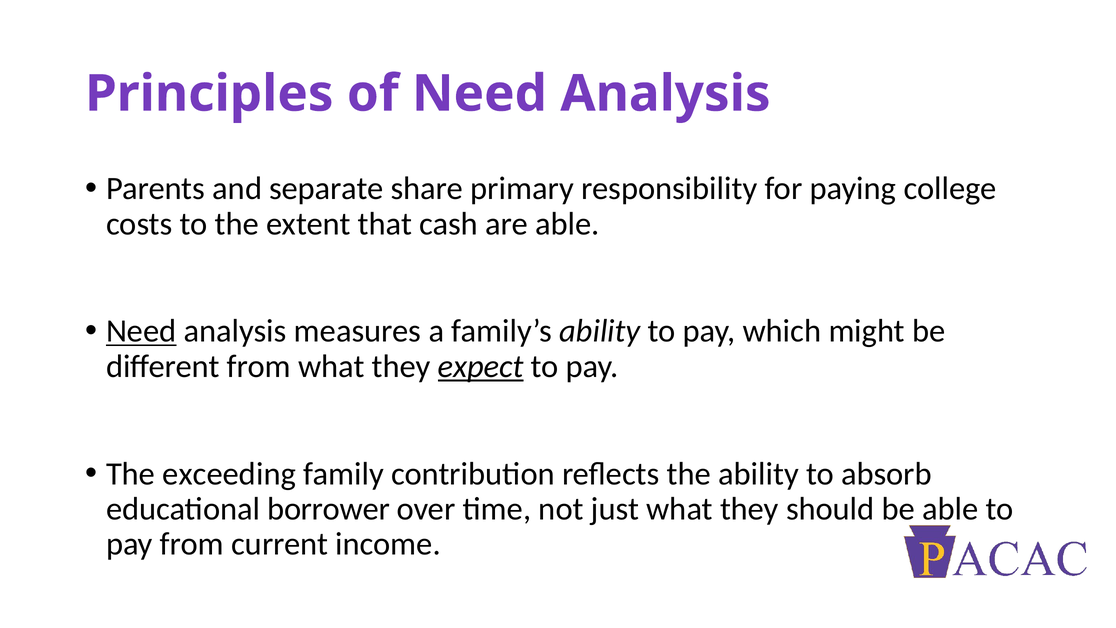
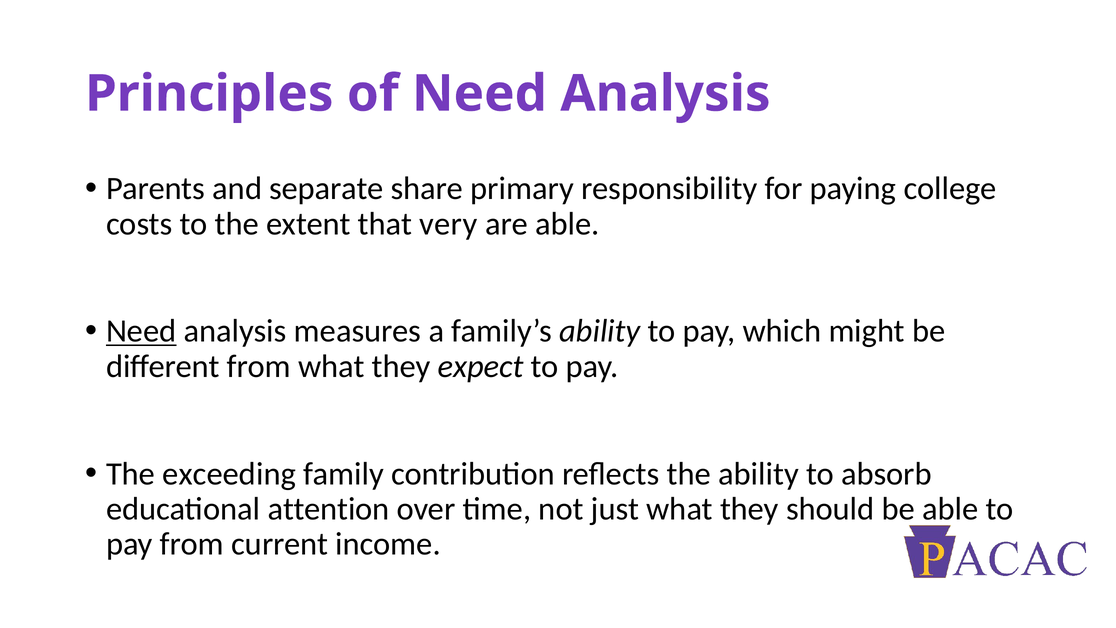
cash: cash -> very
expect underline: present -> none
borrower: borrower -> attention
